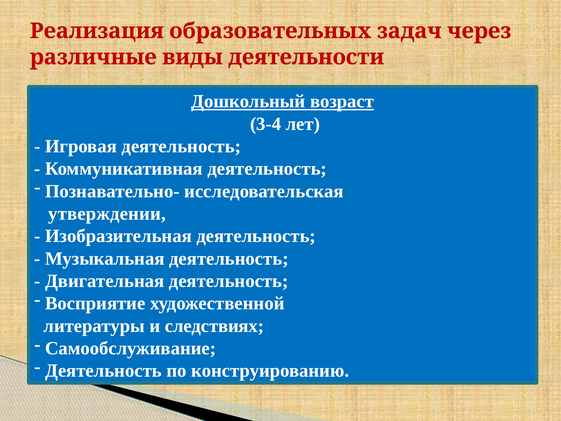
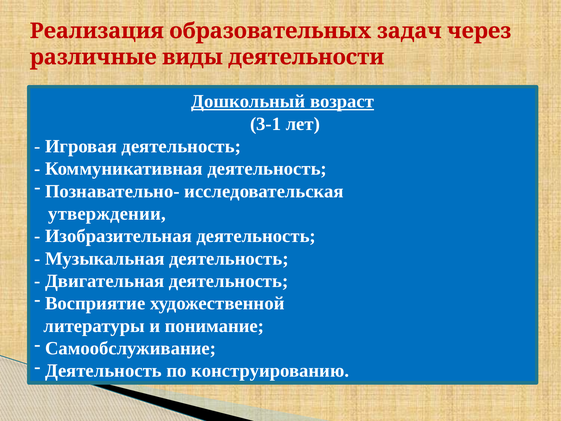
3-4: 3-4 -> 3-1
следствиях: следствиях -> понимание
